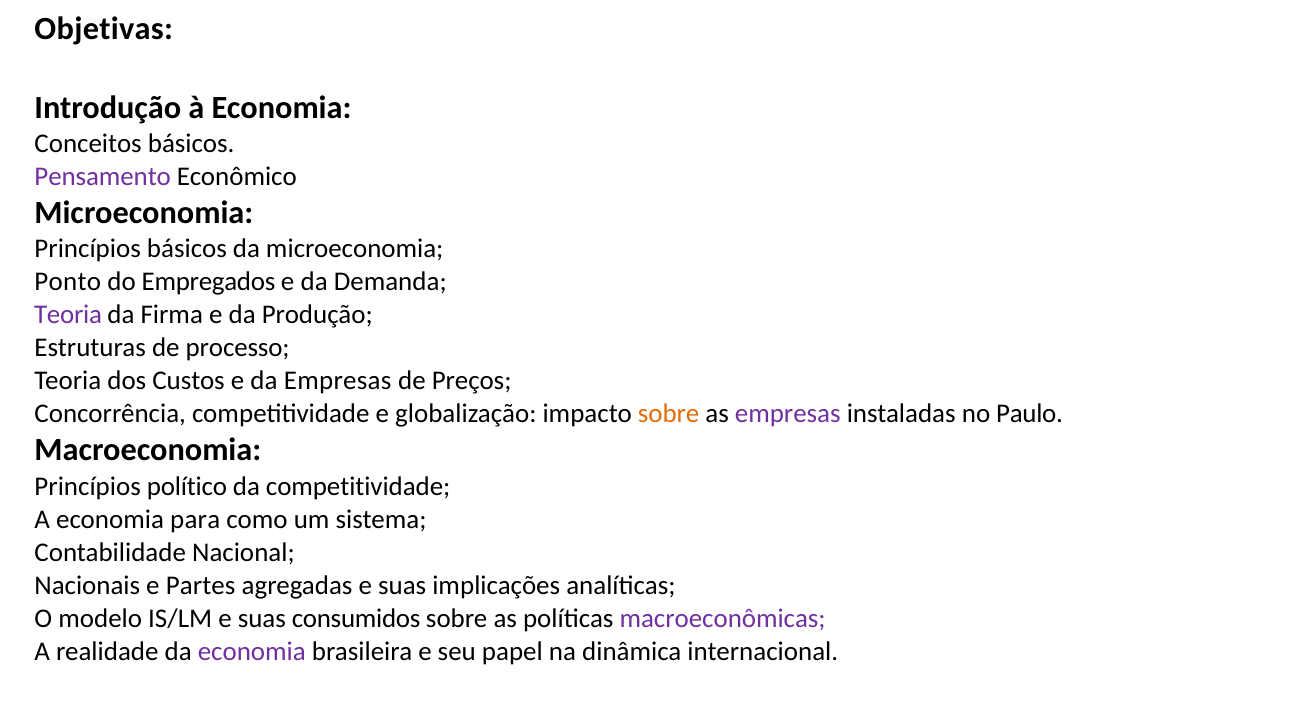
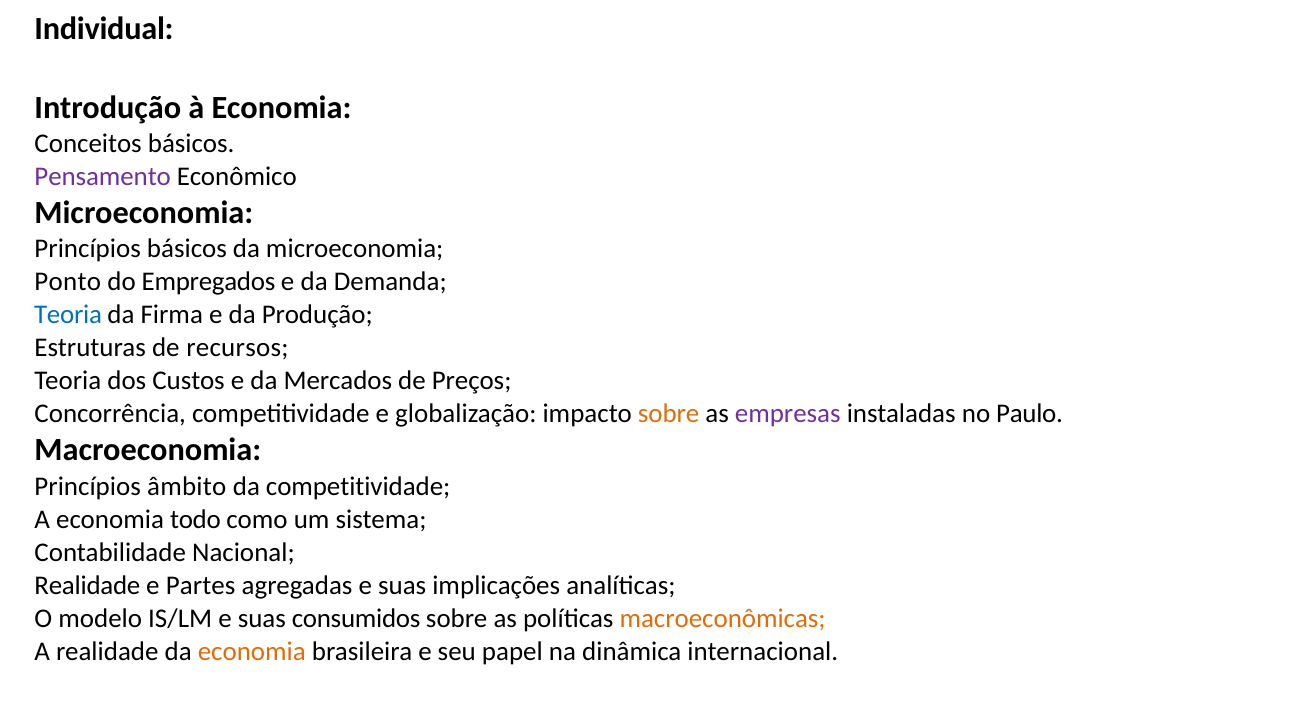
Objetivas: Objetivas -> Individual
Teoria at (68, 315) colour: purple -> blue
processo: processo -> recursos
da Empresas: Empresas -> Mercados
político: político -> âmbito
para: para -> todo
Nacionais at (87, 585): Nacionais -> Realidade
macroeconômicas colour: purple -> orange
economia at (252, 651) colour: purple -> orange
